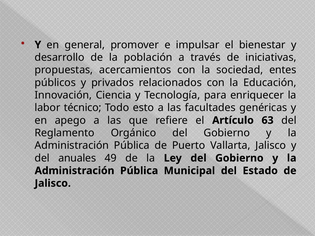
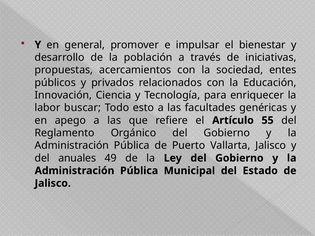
técnico: técnico -> buscar
63: 63 -> 55
